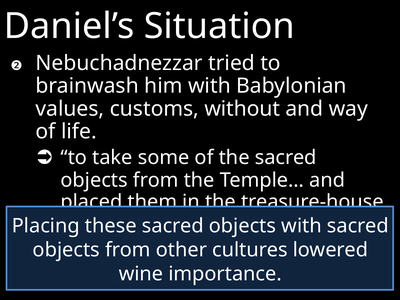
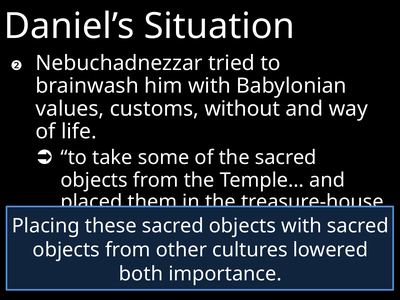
wine: wine -> both
